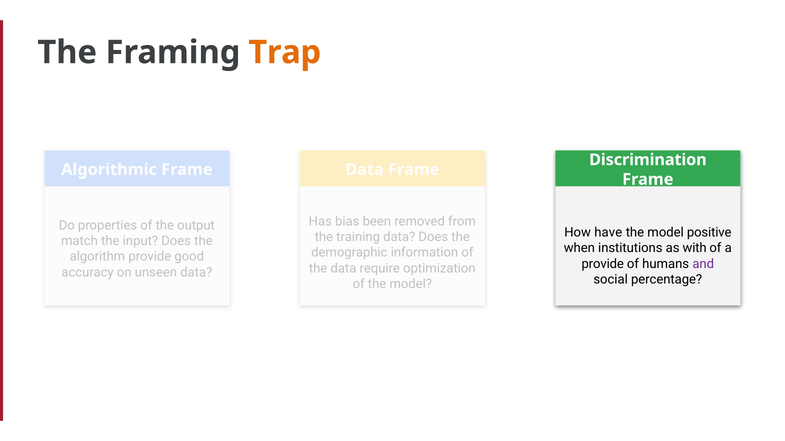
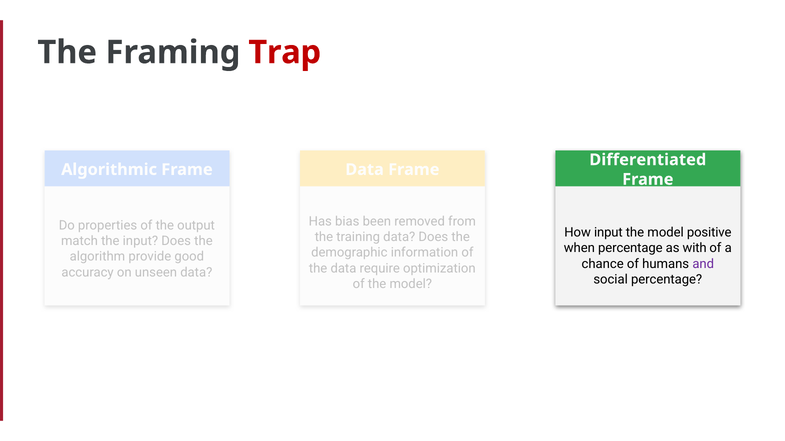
Trap colour: orange -> red
Discrimination: Discrimination -> Differentiated
How have: have -> input
when institutions: institutions -> percentage
provide at (603, 264): provide -> chance
